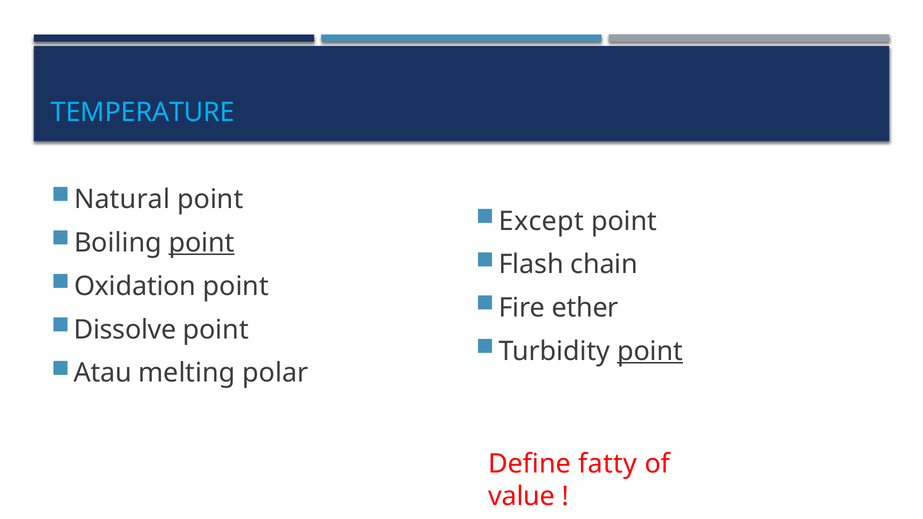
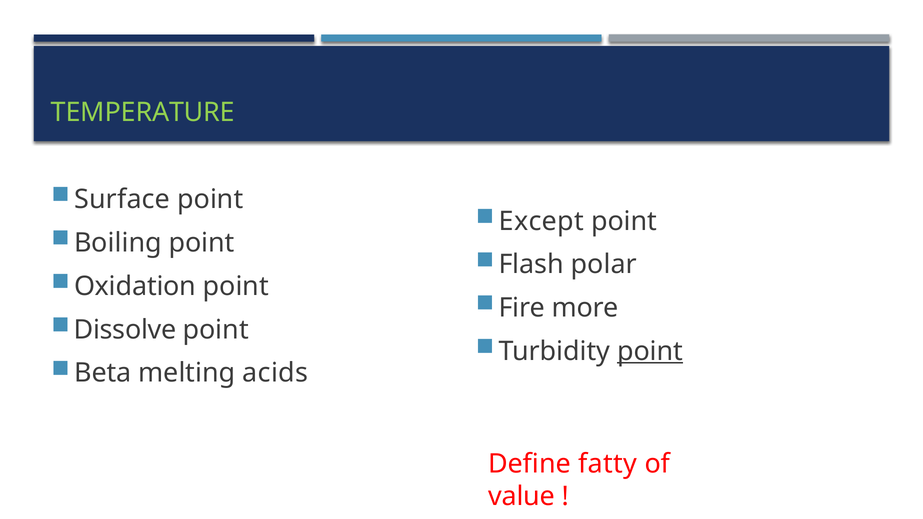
TEMPERATURE colour: light blue -> light green
Natural: Natural -> Surface
point at (202, 243) underline: present -> none
chain: chain -> polar
ether: ether -> more
Atau: Atau -> Beta
polar: polar -> acids
